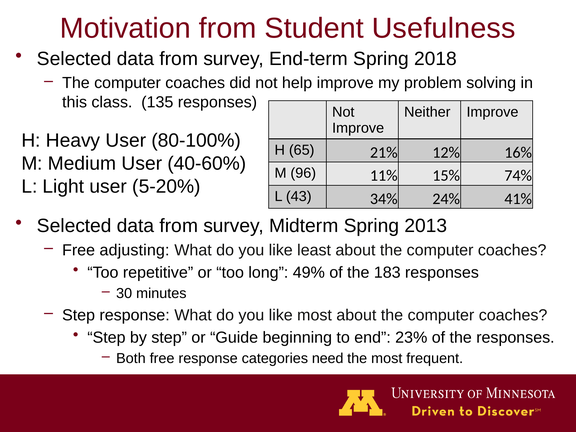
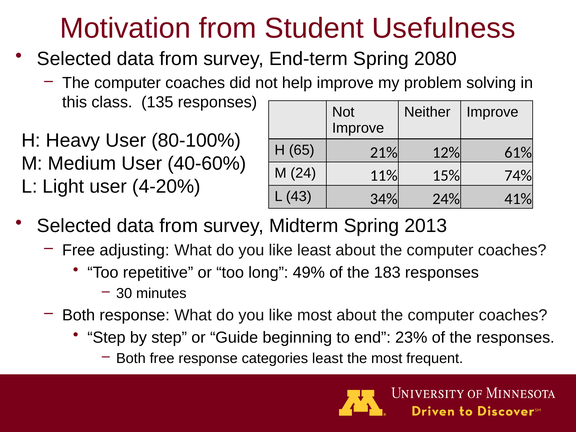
2018: 2018 -> 2080
16%: 16% -> 61%
96: 96 -> 24
5-20%: 5-20% -> 4-20%
Step at (79, 315): Step -> Both
categories need: need -> least
